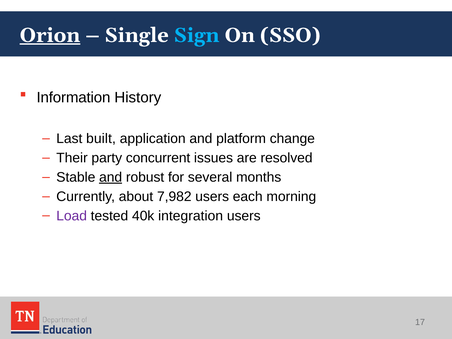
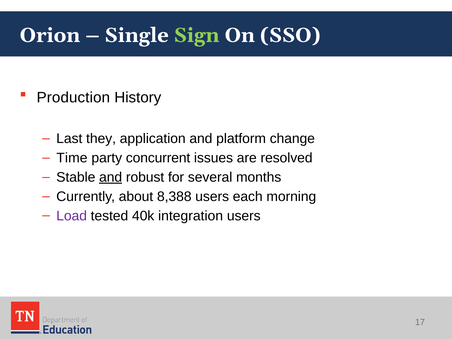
Orion underline: present -> none
Sign colour: light blue -> light green
Information: Information -> Production
built: built -> they
Their: Their -> Time
7,982: 7,982 -> 8,388
